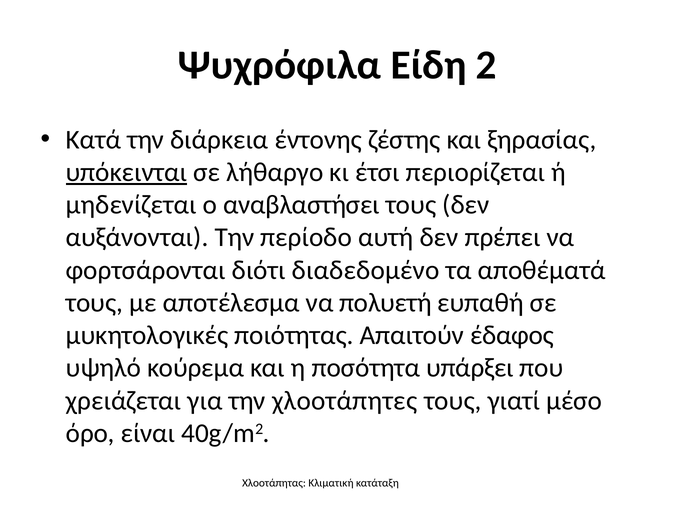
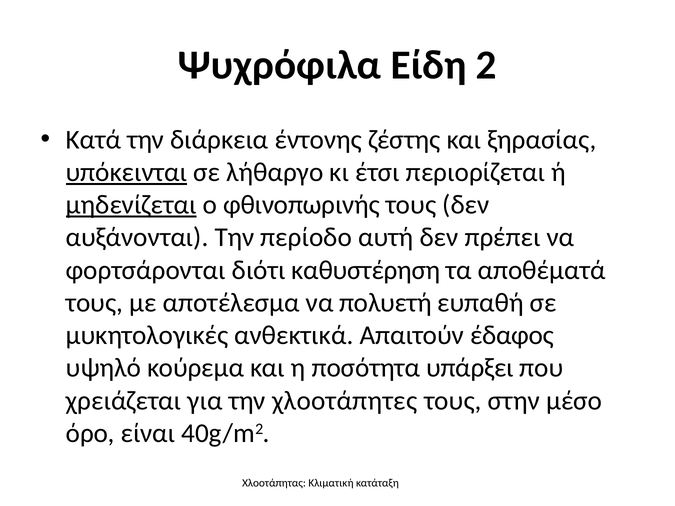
μηδενίζεται underline: none -> present
αναβλαστήσει: αναβλαστήσει -> φθινοπωρινής
διαδεδομένο: διαδεδομένο -> καθυστέρηση
ποιότητας: ποιότητας -> ανθεκτικά
γιατί: γιατί -> στην
